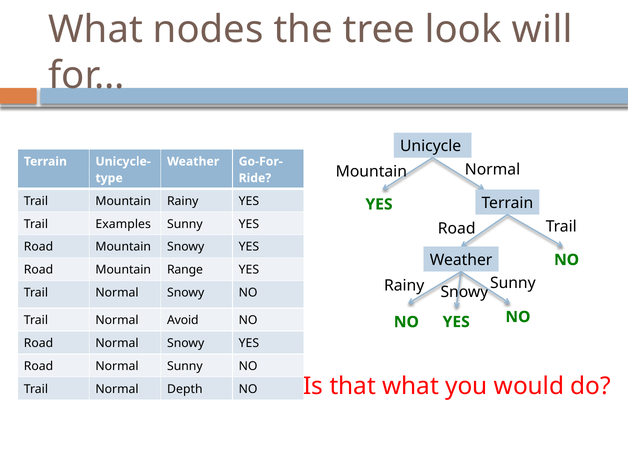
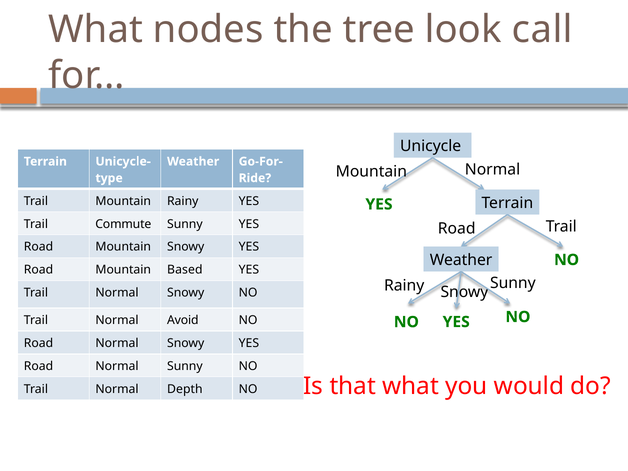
will: will -> call
Examples: Examples -> Commute
Range: Range -> Based
